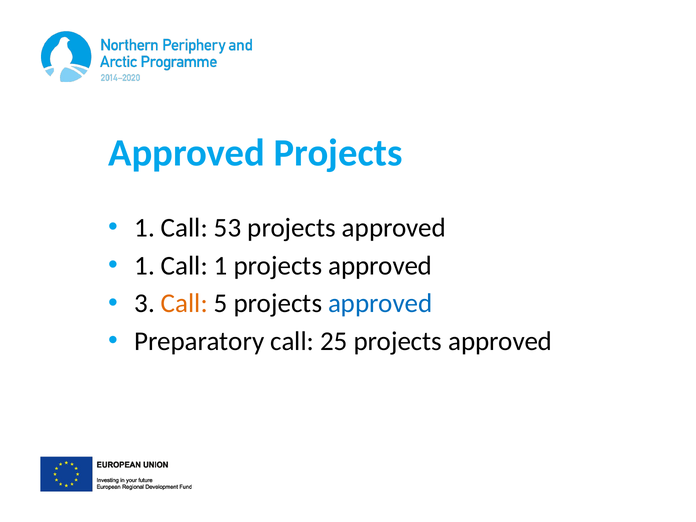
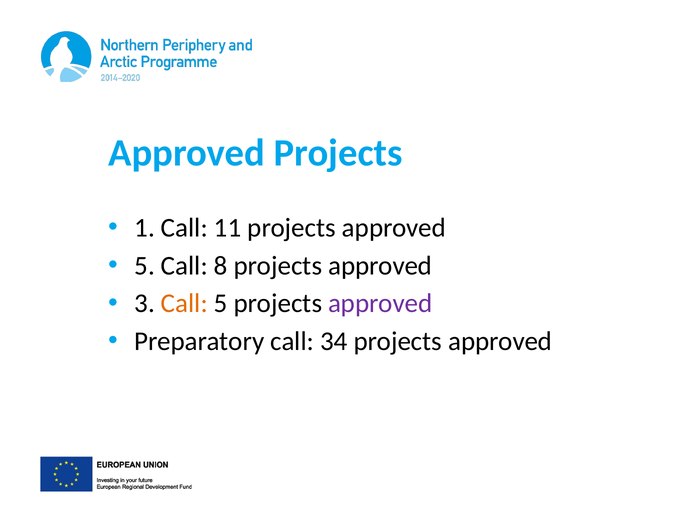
53: 53 -> 11
1 at (145, 266): 1 -> 5
Call 1: 1 -> 8
approved at (380, 304) colour: blue -> purple
25: 25 -> 34
